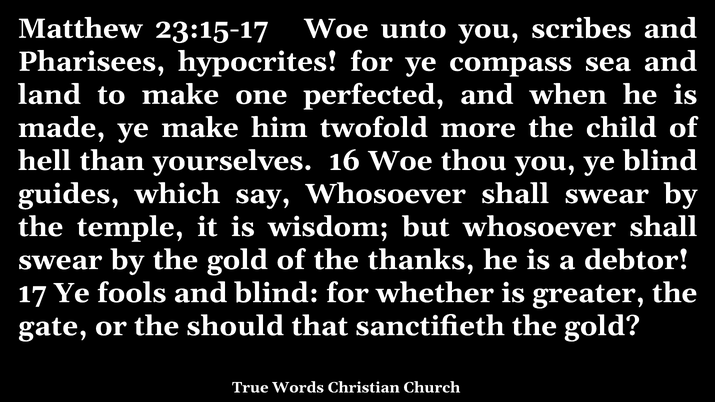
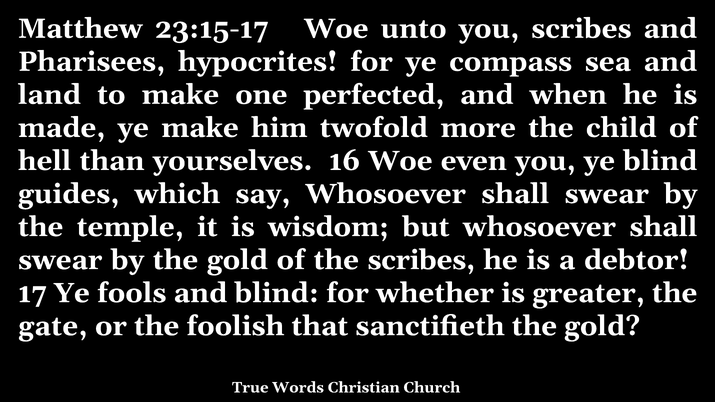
thou: thou -> even
the thanks: thanks -> scribes
should: should -> foolish
